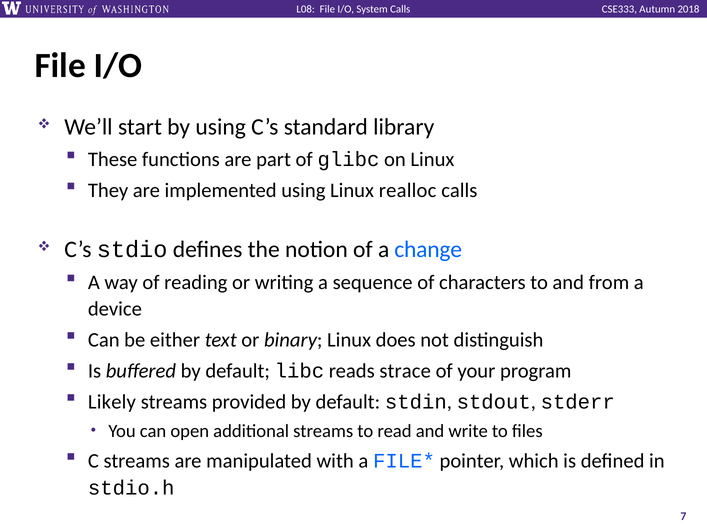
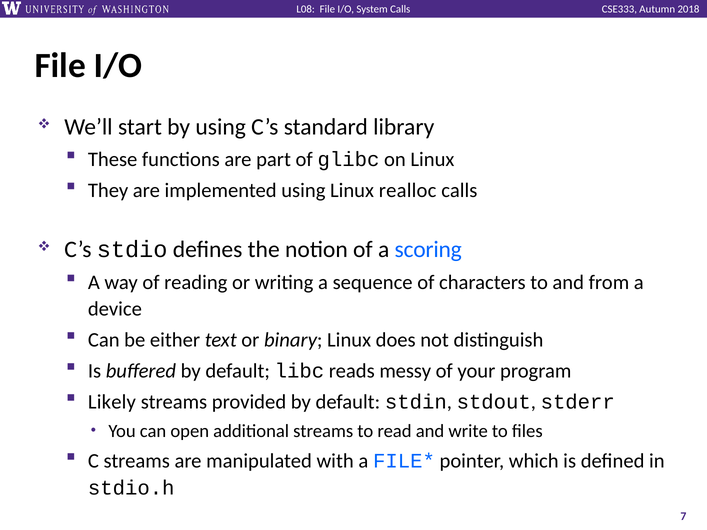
change: change -> scoring
strace: strace -> messy
